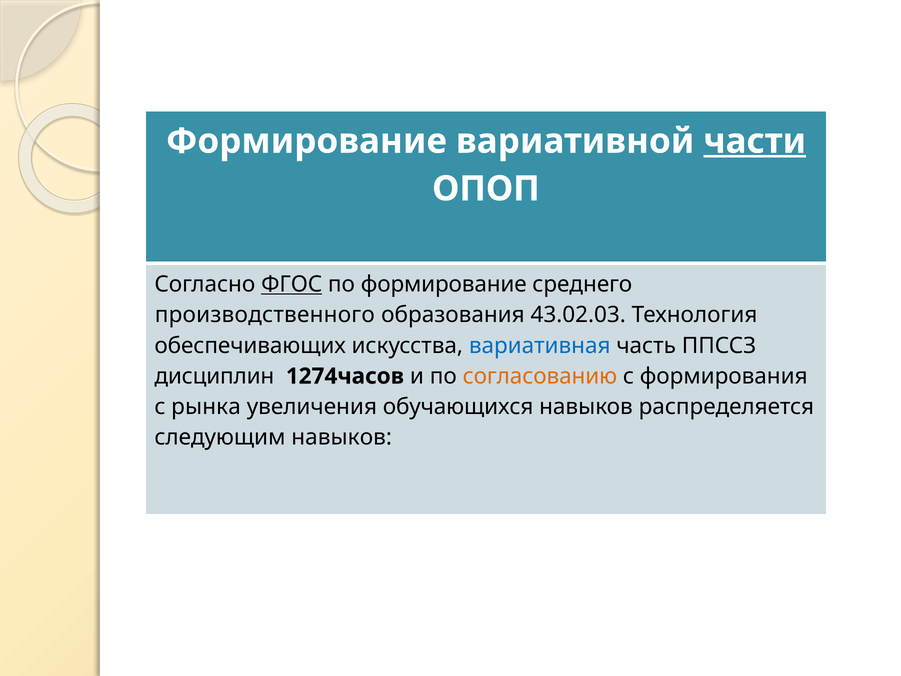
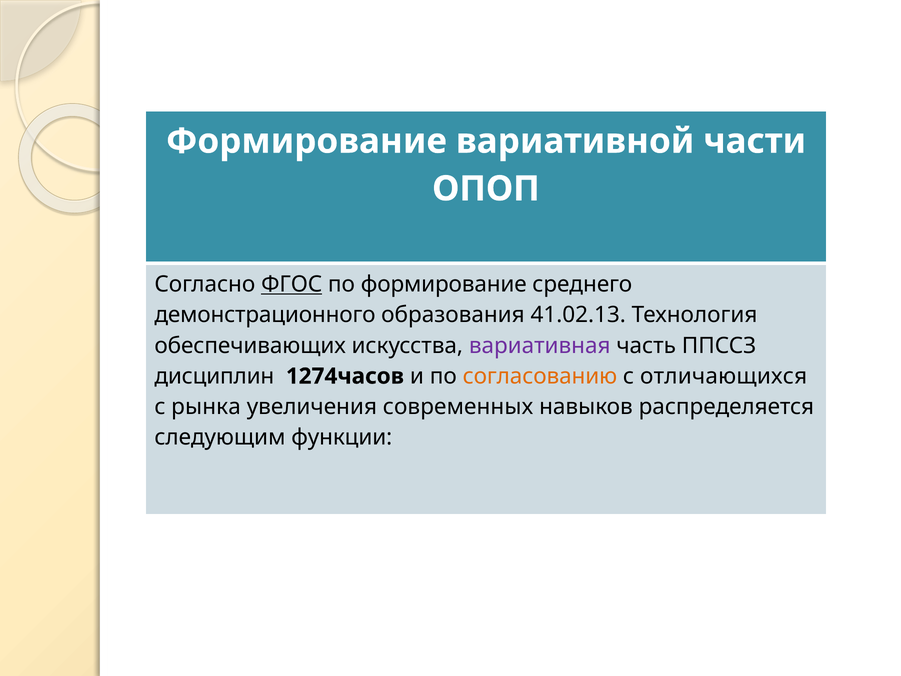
части underline: present -> none
производственного: производственного -> демонстрационного
43.02.03: 43.02.03 -> 41.02.13
вариативная colour: blue -> purple
формирования: формирования -> отличающихся
обучающихся: обучающихся -> современных
следующим навыков: навыков -> функции
